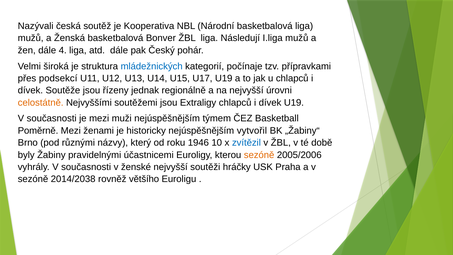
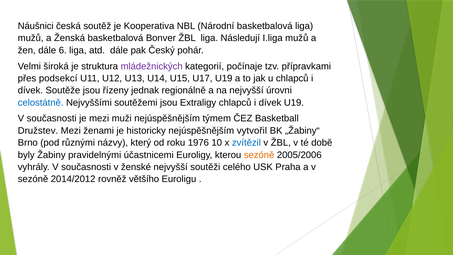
Nazývali: Nazývali -> Náušnici
4: 4 -> 6
mládežnických colour: blue -> purple
celostátně colour: orange -> blue
Poměrně: Poměrně -> Družstev
1946: 1946 -> 1976
hráčky: hráčky -> celého
2014/2038: 2014/2038 -> 2014/2012
